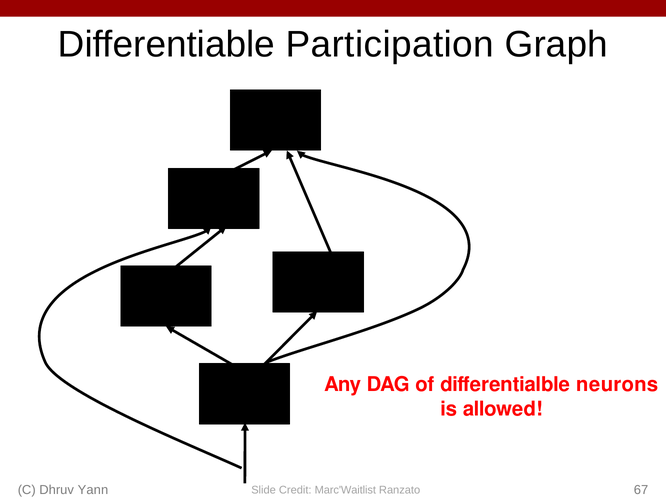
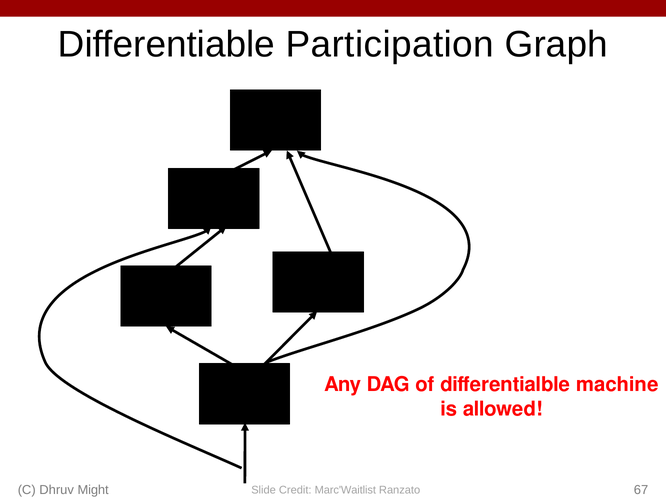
neurons: neurons -> machine
Yann: Yann -> Might
